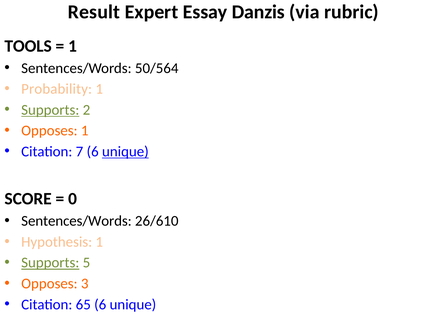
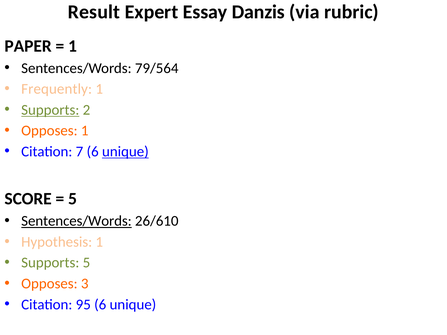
TOOLS: TOOLS -> PAPER
50/564: 50/564 -> 79/564
Probability: Probability -> Frequently
0 at (73, 199): 0 -> 5
Sentences/Words at (76, 221) underline: none -> present
Supports at (50, 263) underline: present -> none
65: 65 -> 95
